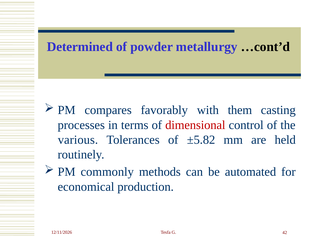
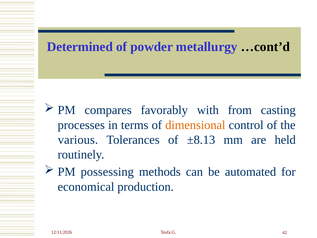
them: them -> from
dimensional colour: red -> orange
±5.82: ±5.82 -> ±8.13
commonly: commonly -> possessing
